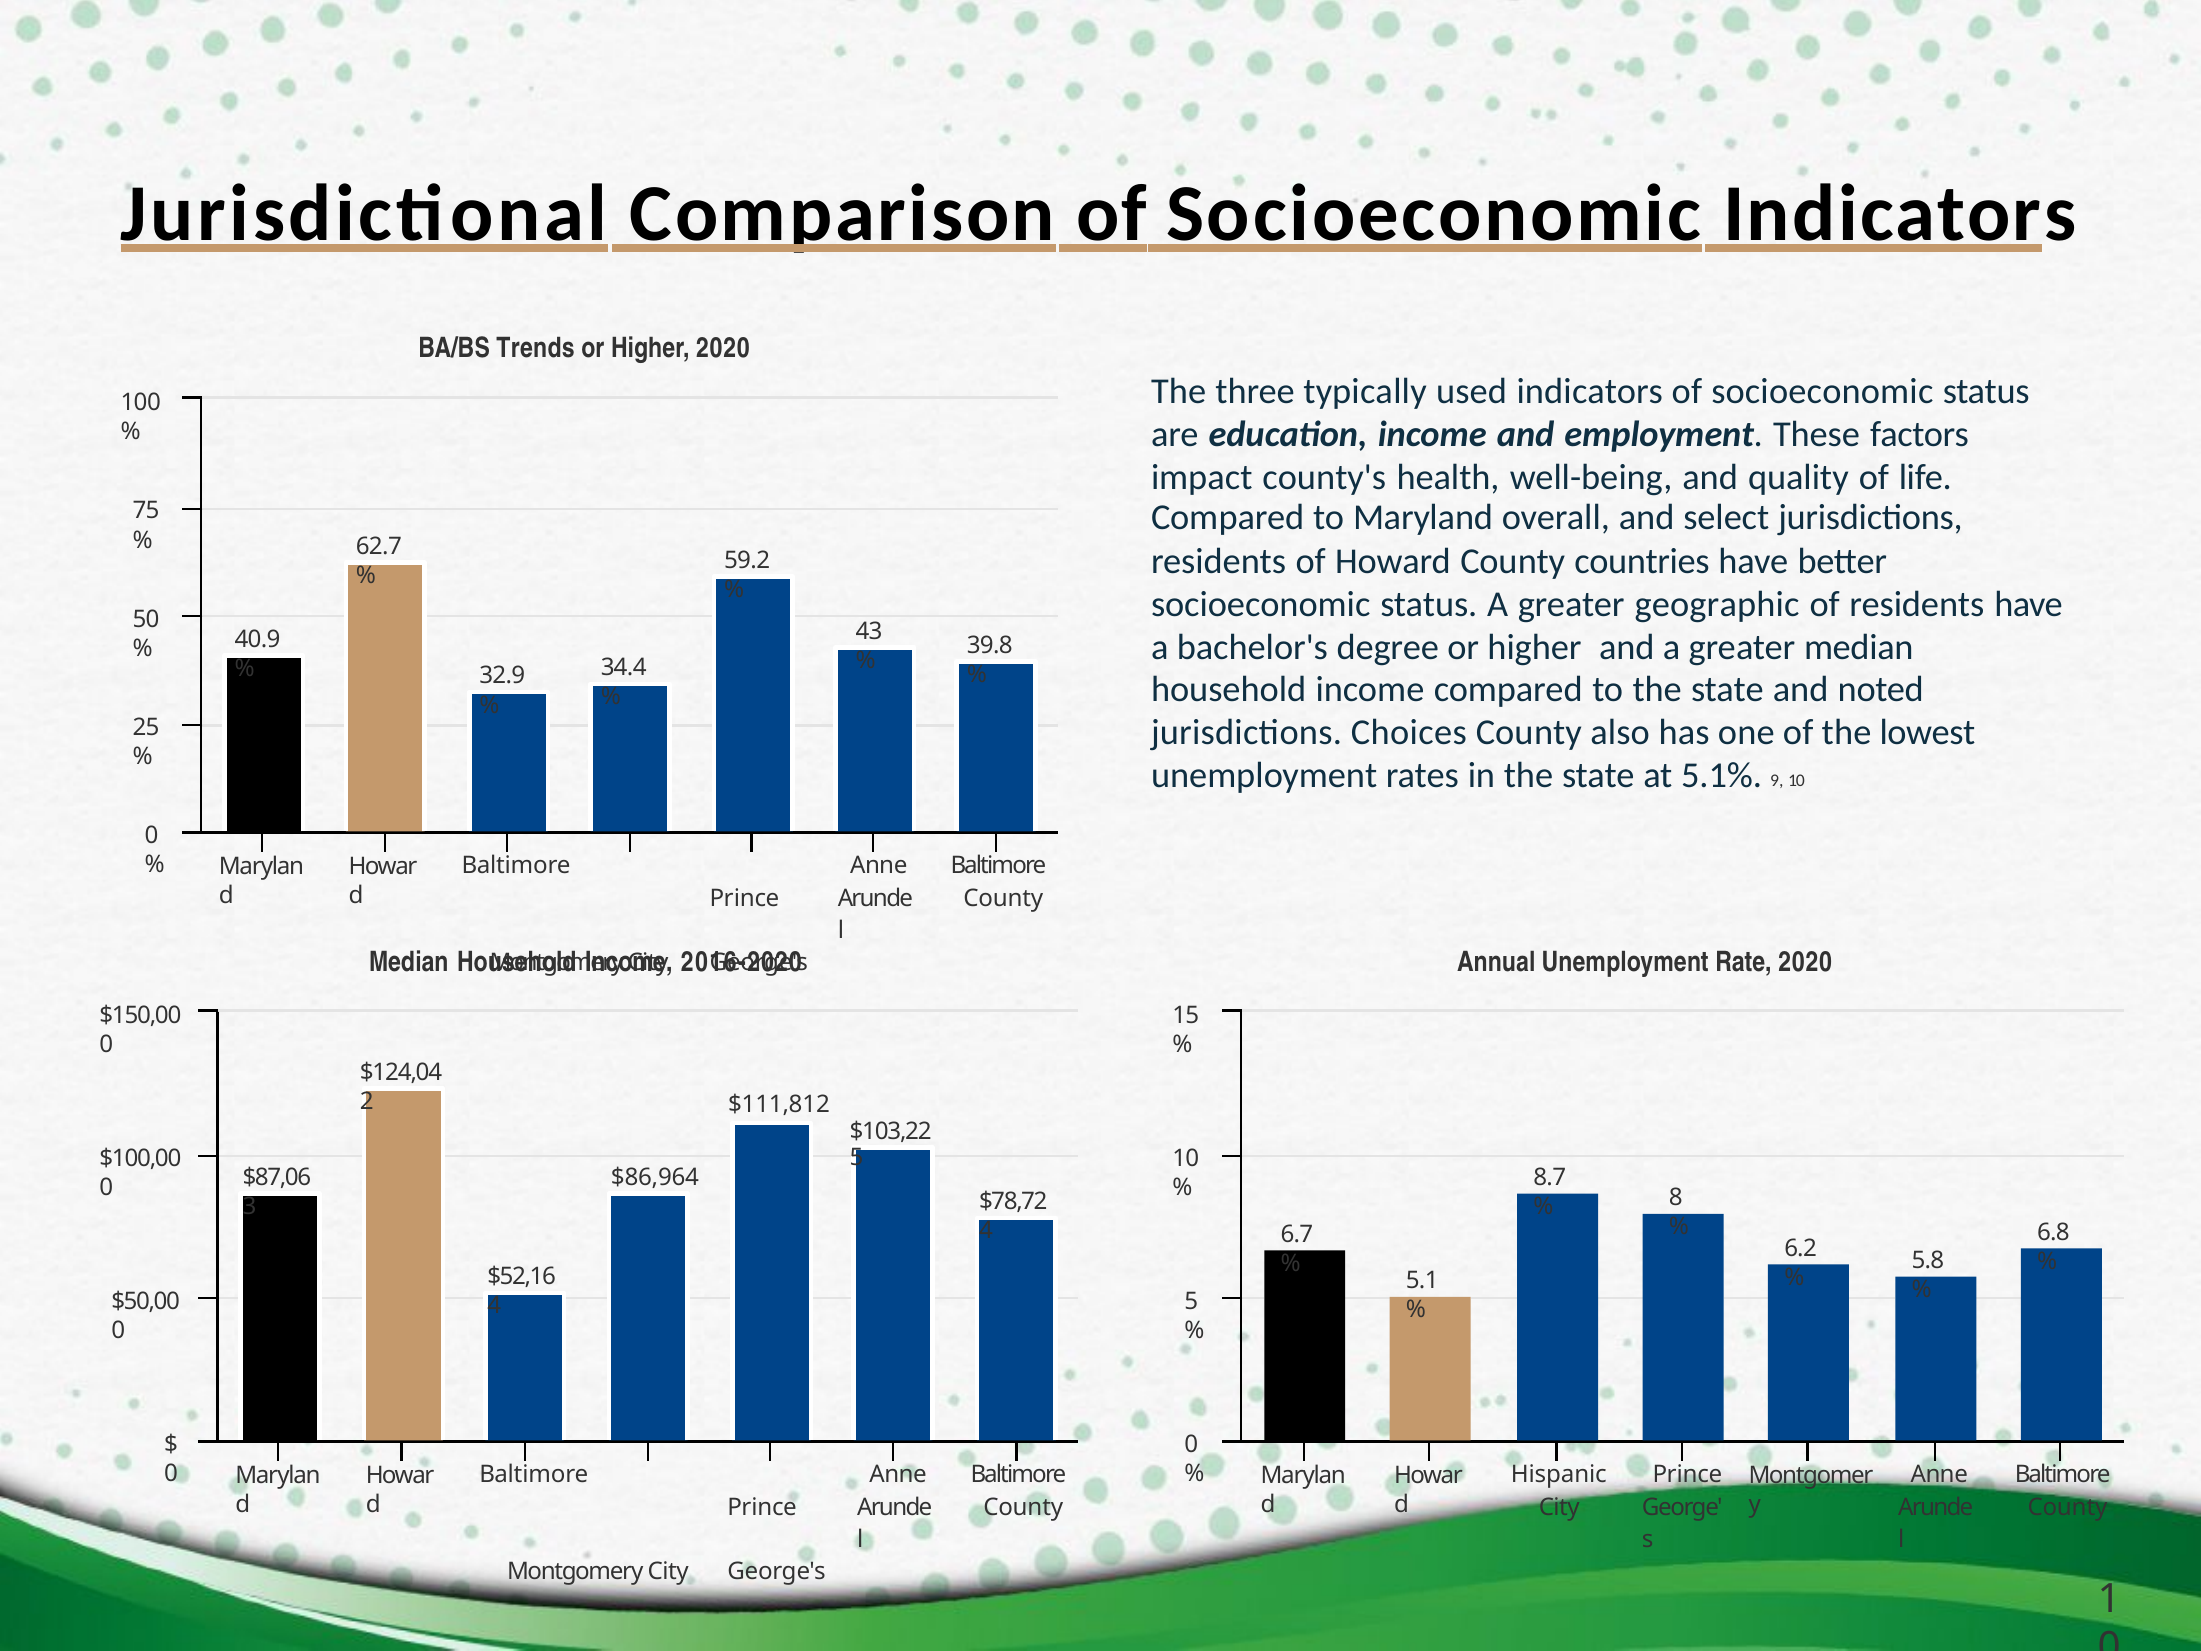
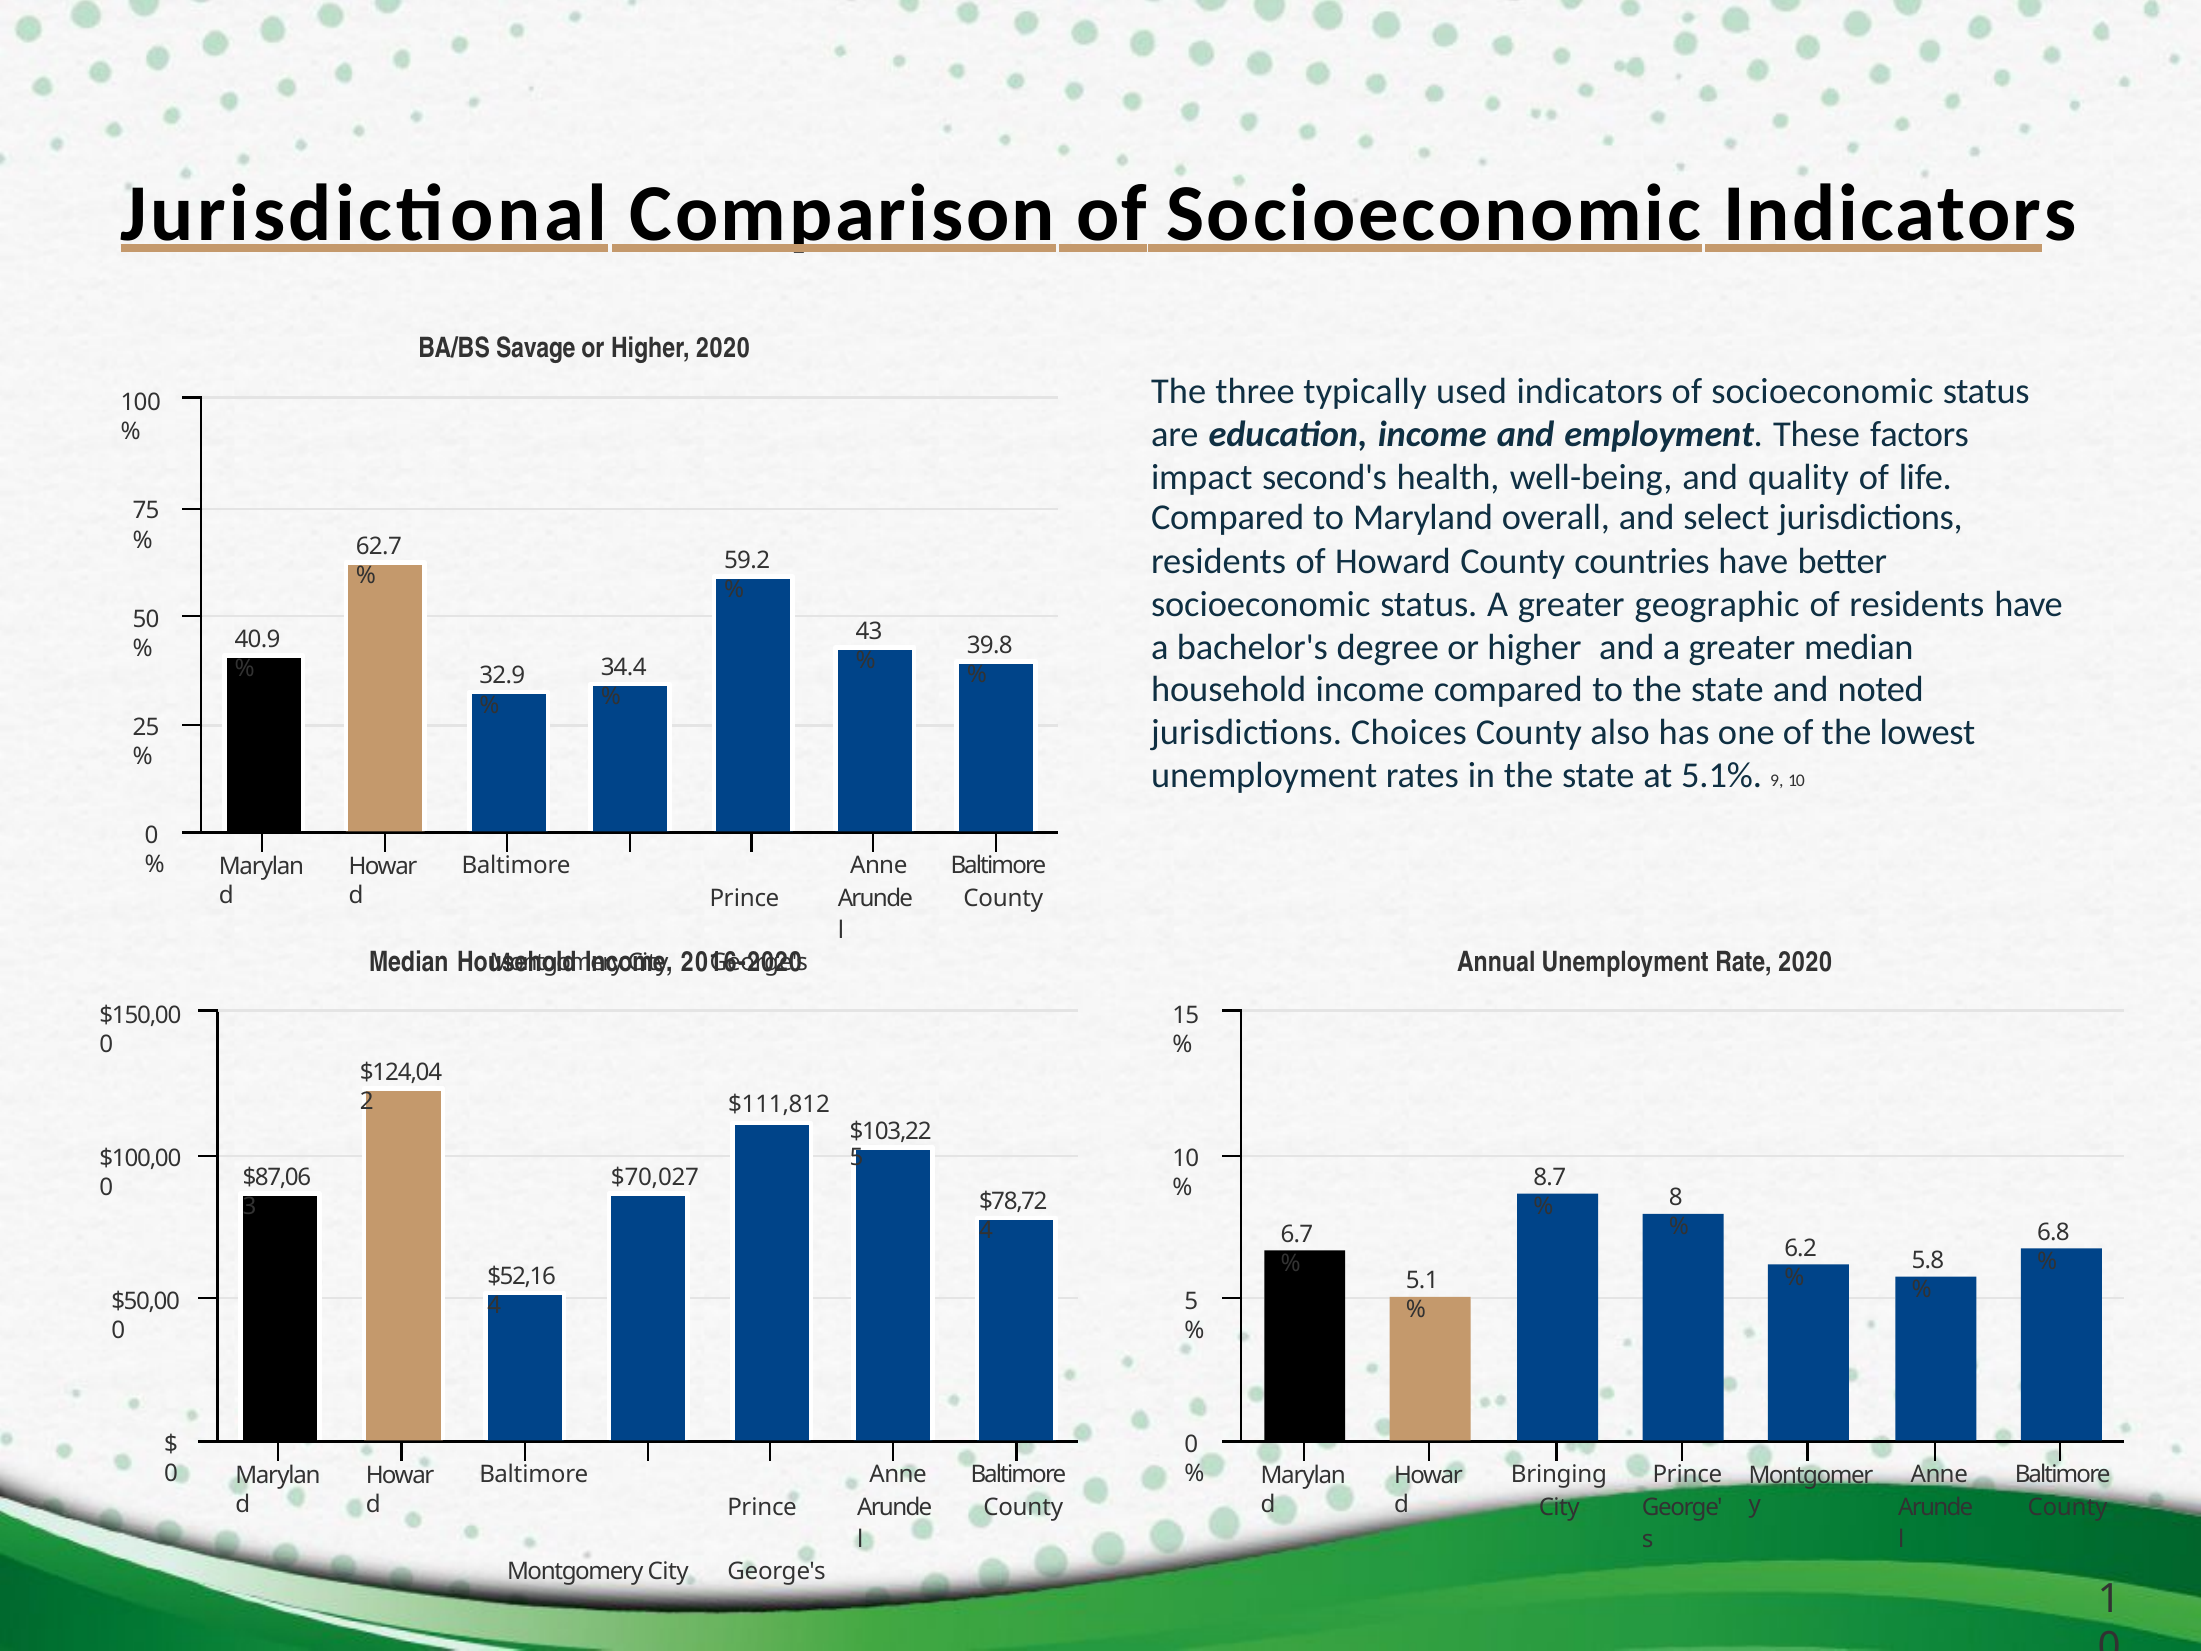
Trends: Trends -> Savage
county's: county's -> second's
$86,964: $86,964 -> $70,027
Hispanic: Hispanic -> Bringing
